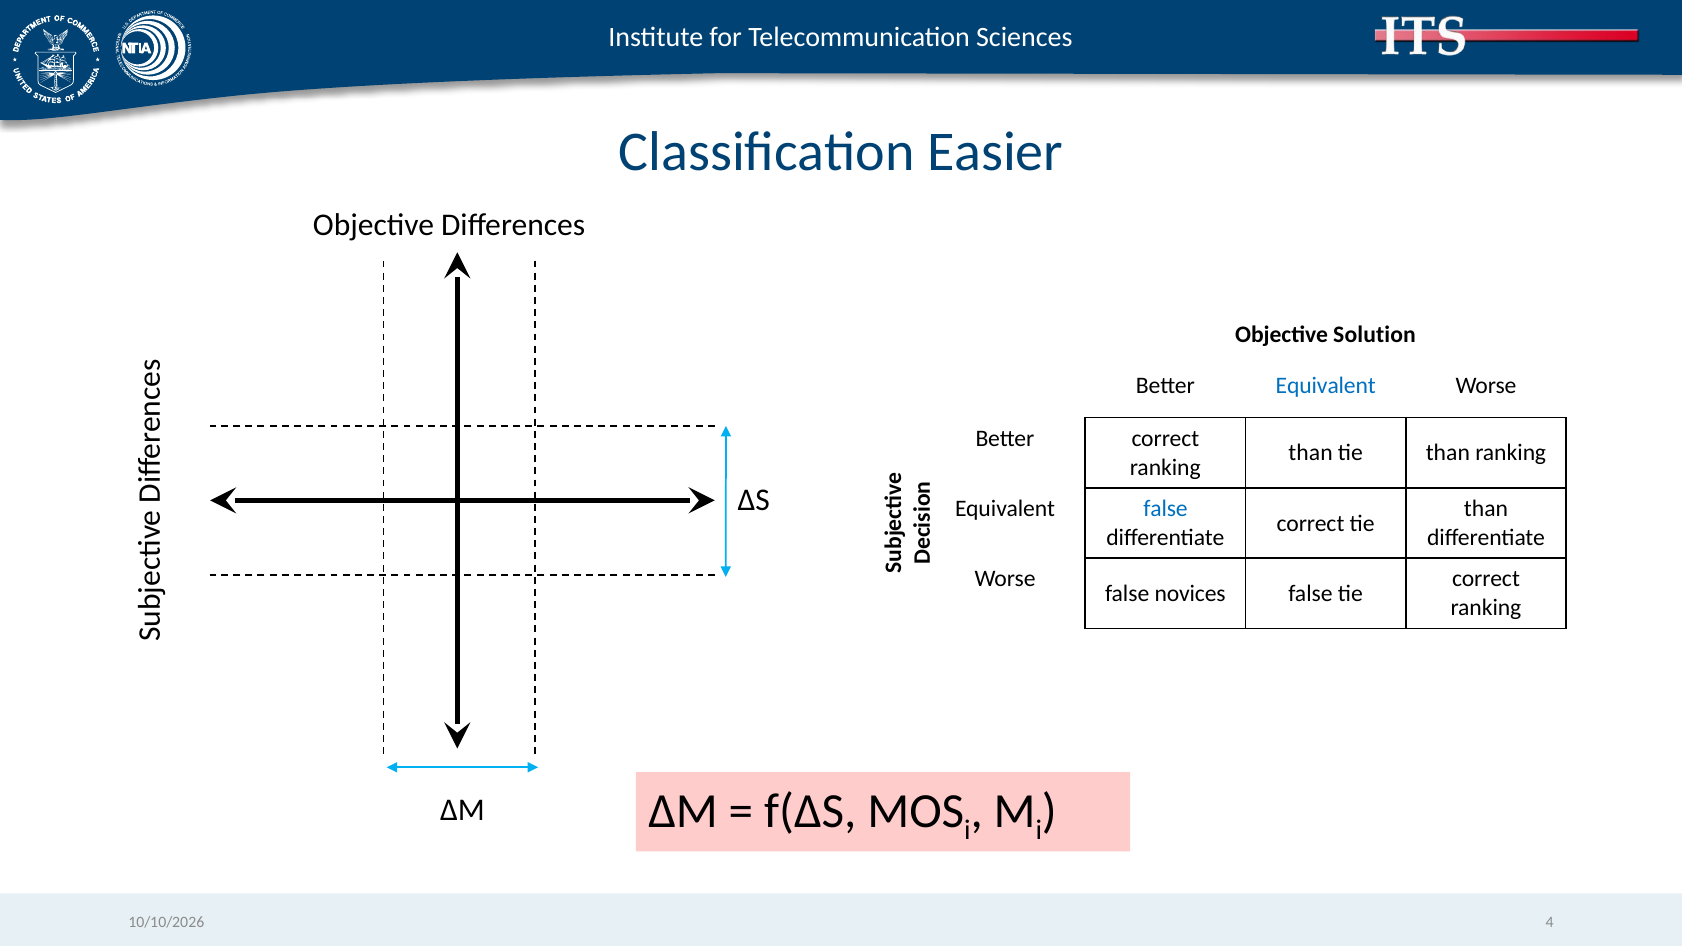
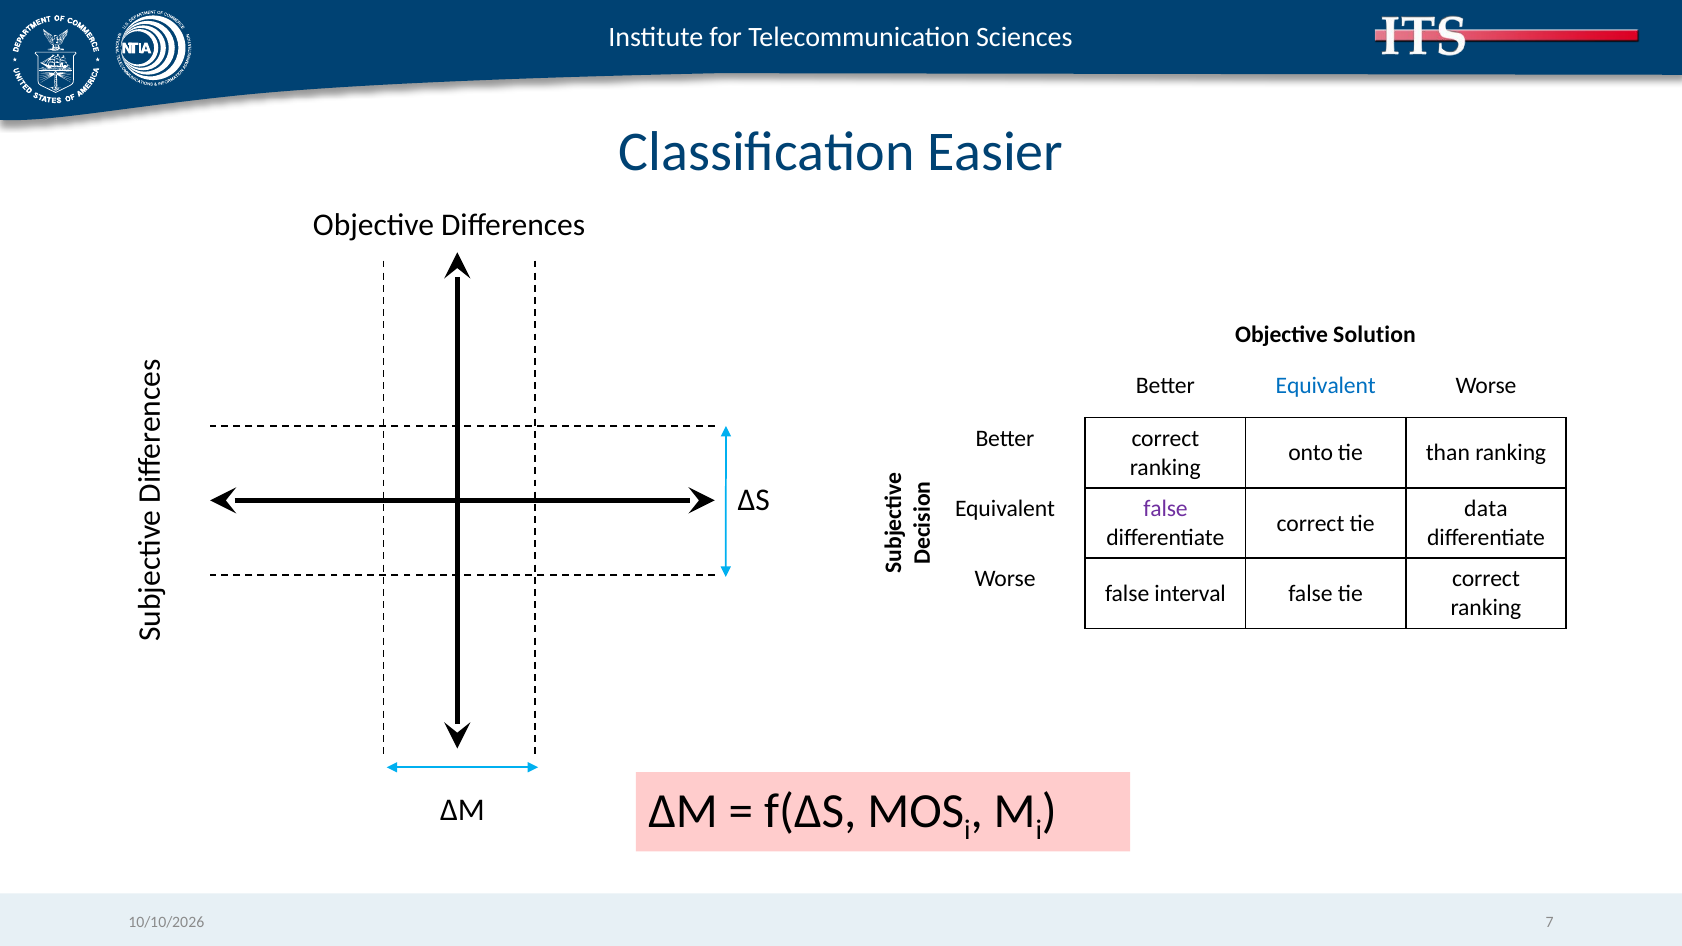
than at (1311, 453): than -> onto
false at (1166, 509) colour: blue -> purple
than at (1486, 509): than -> data
novices: novices -> interval
4: 4 -> 7
